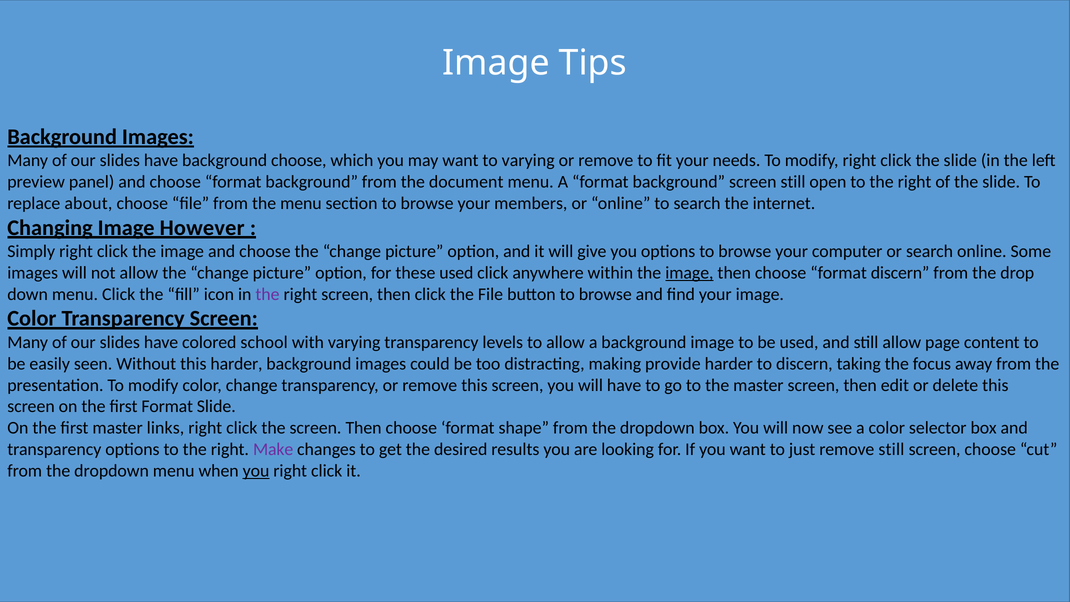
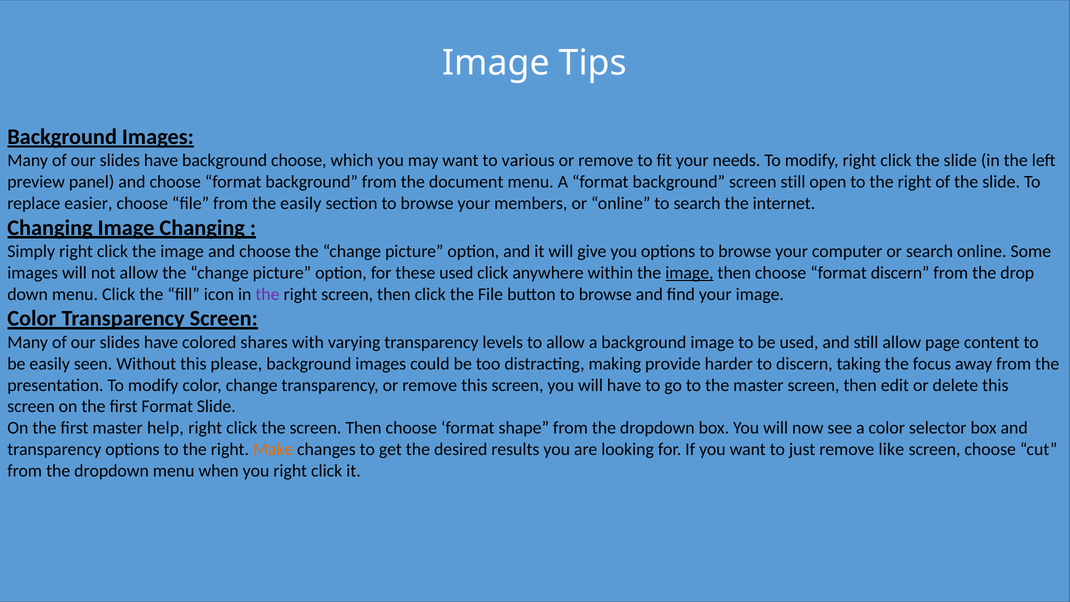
to varying: varying -> various
about: about -> easier
the menu: menu -> easily
Image However: However -> Changing
school: school -> shares
this harder: harder -> please
links: links -> help
Make colour: purple -> orange
remove still: still -> like
you at (256, 471) underline: present -> none
